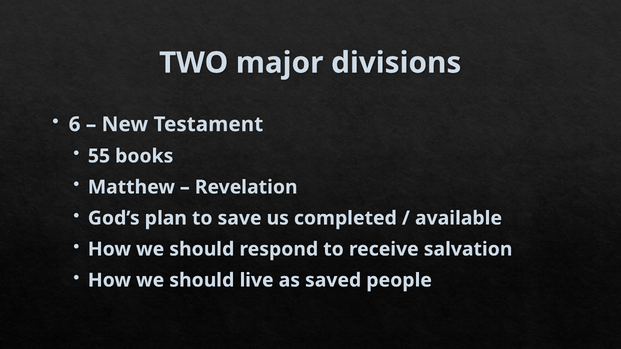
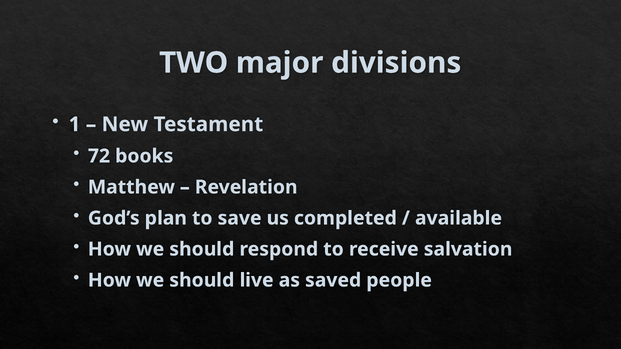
6: 6 -> 1
55: 55 -> 72
